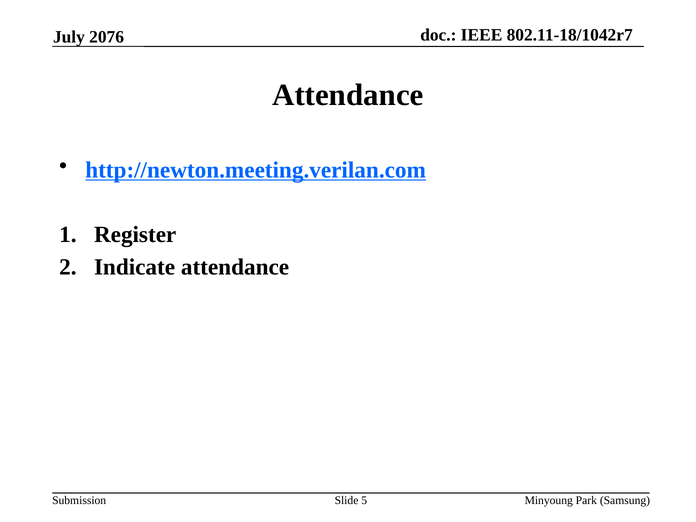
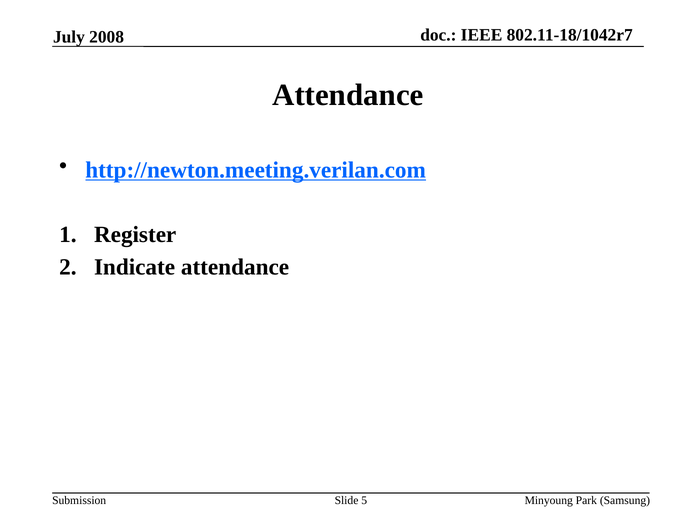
2076: 2076 -> 2008
